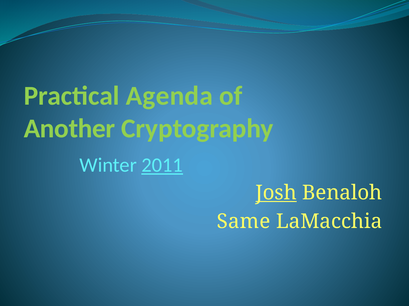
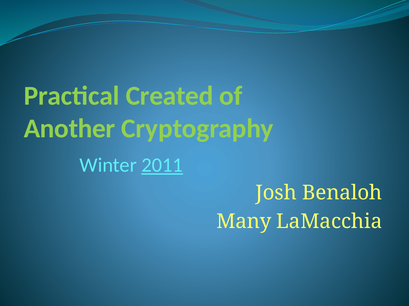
Agenda: Agenda -> Created
Josh underline: present -> none
Same: Same -> Many
